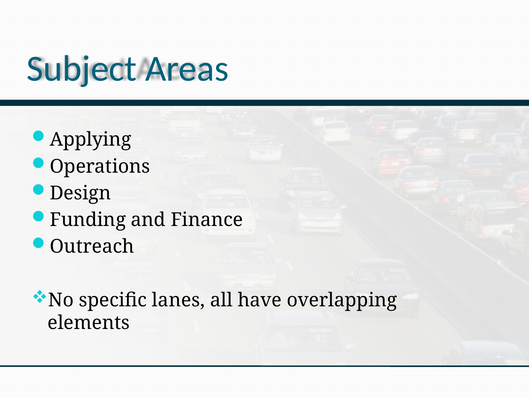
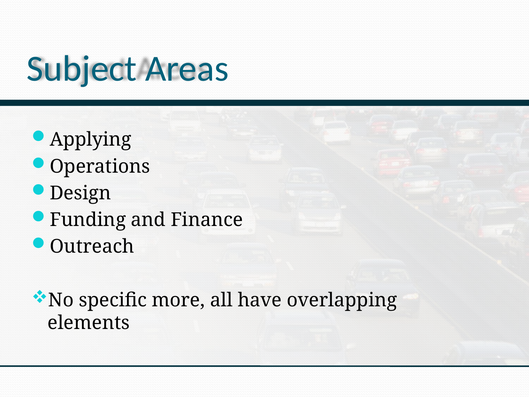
lanes: lanes -> more
